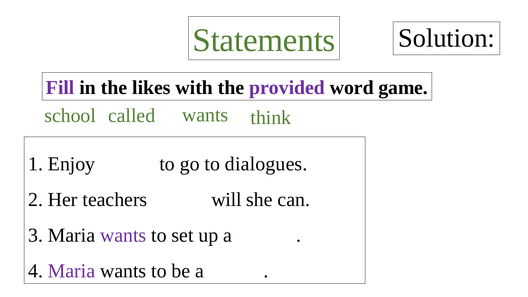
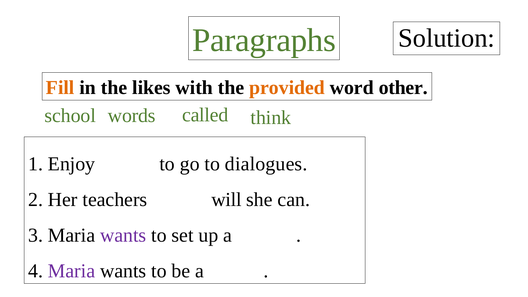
Statements: Statements -> Paragraphs
Fill colour: purple -> orange
provided colour: purple -> orange
game: game -> other
wants at (205, 115): wants -> called
called: called -> words
